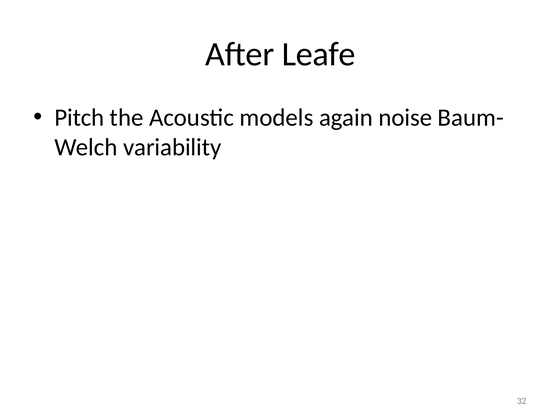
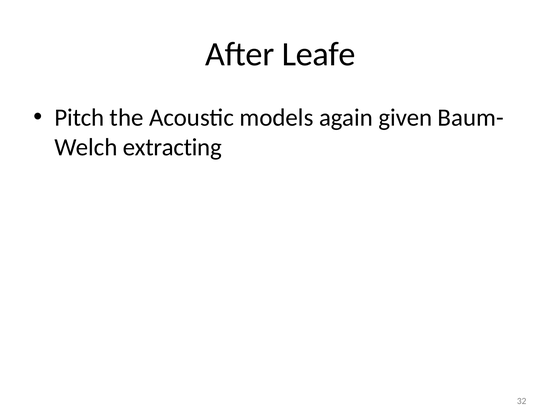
noise: noise -> given
variability: variability -> extracting
